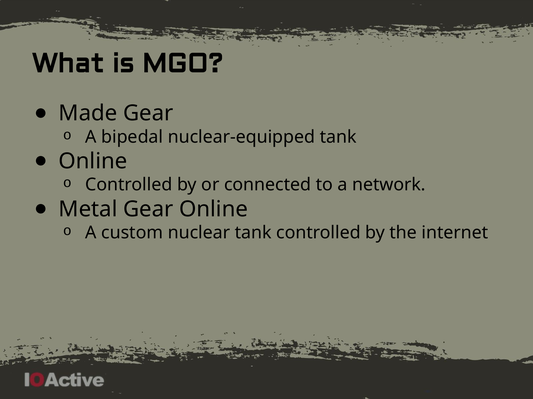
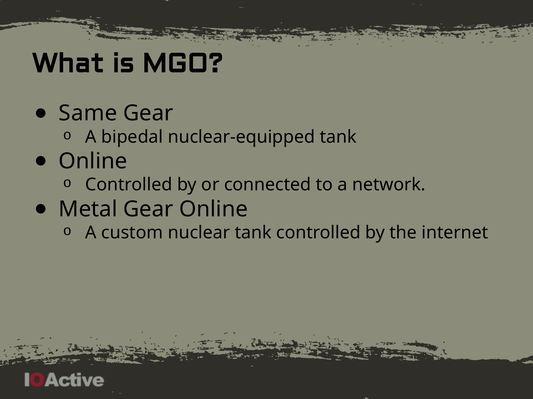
Made: Made -> Same
